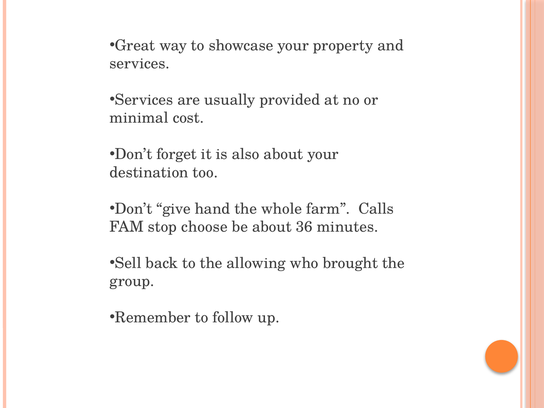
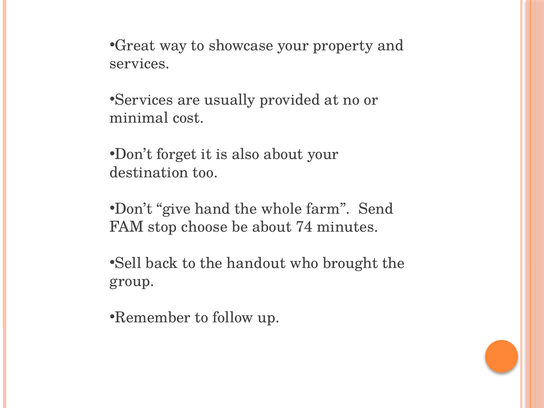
Calls: Calls -> Send
36: 36 -> 74
allowing: allowing -> handout
